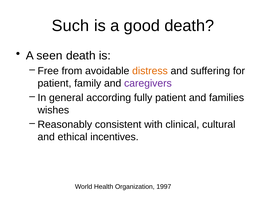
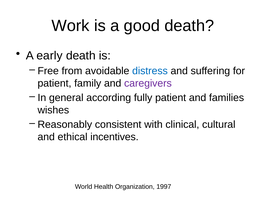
Such: Such -> Work
seen: seen -> early
distress colour: orange -> blue
